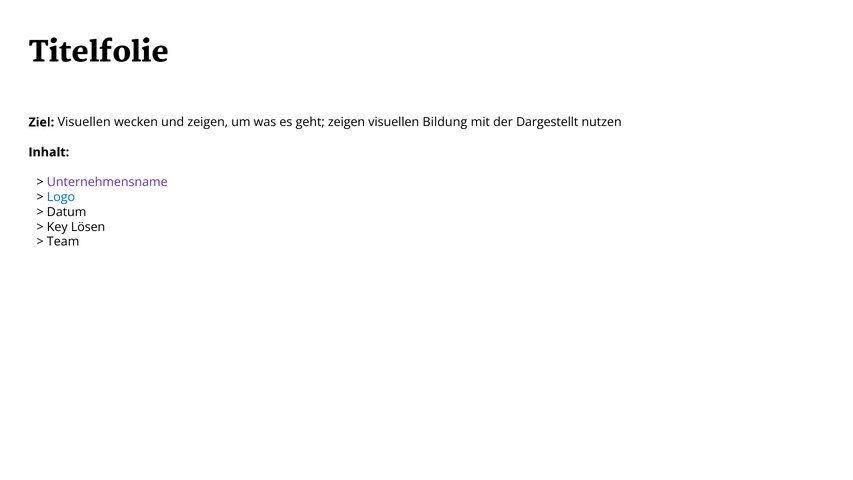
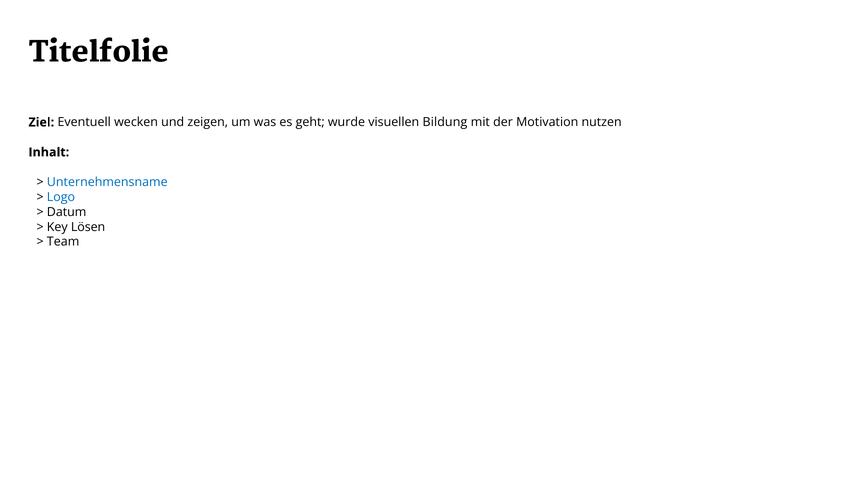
Ziel Visuellen: Visuellen -> Eventuell
geht zeigen: zeigen -> wurde
Dargestellt: Dargestellt -> Motivation
Unternehmensname colour: purple -> blue
